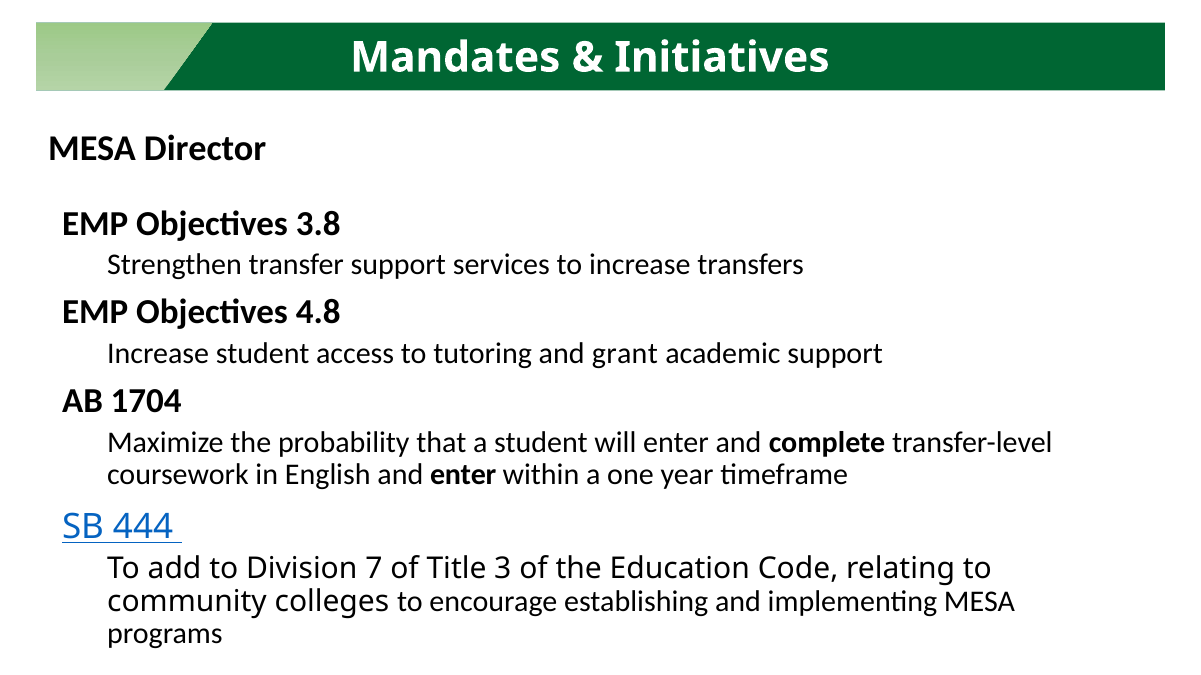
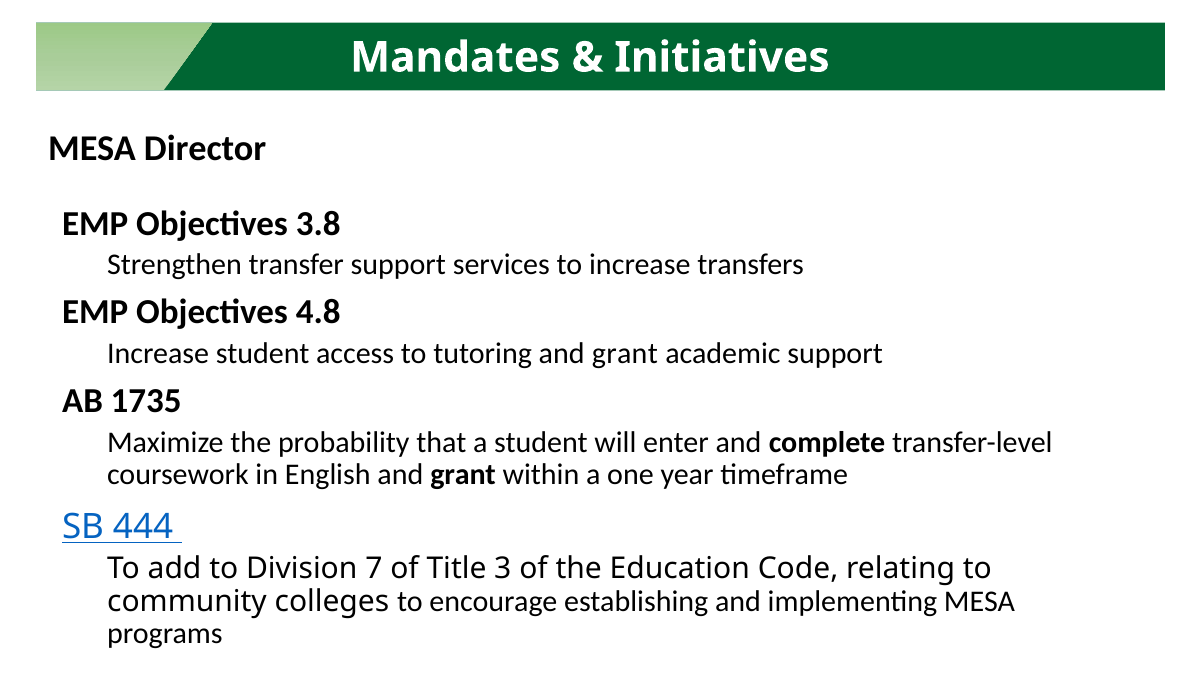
1704: 1704 -> 1735
English and enter: enter -> grant
